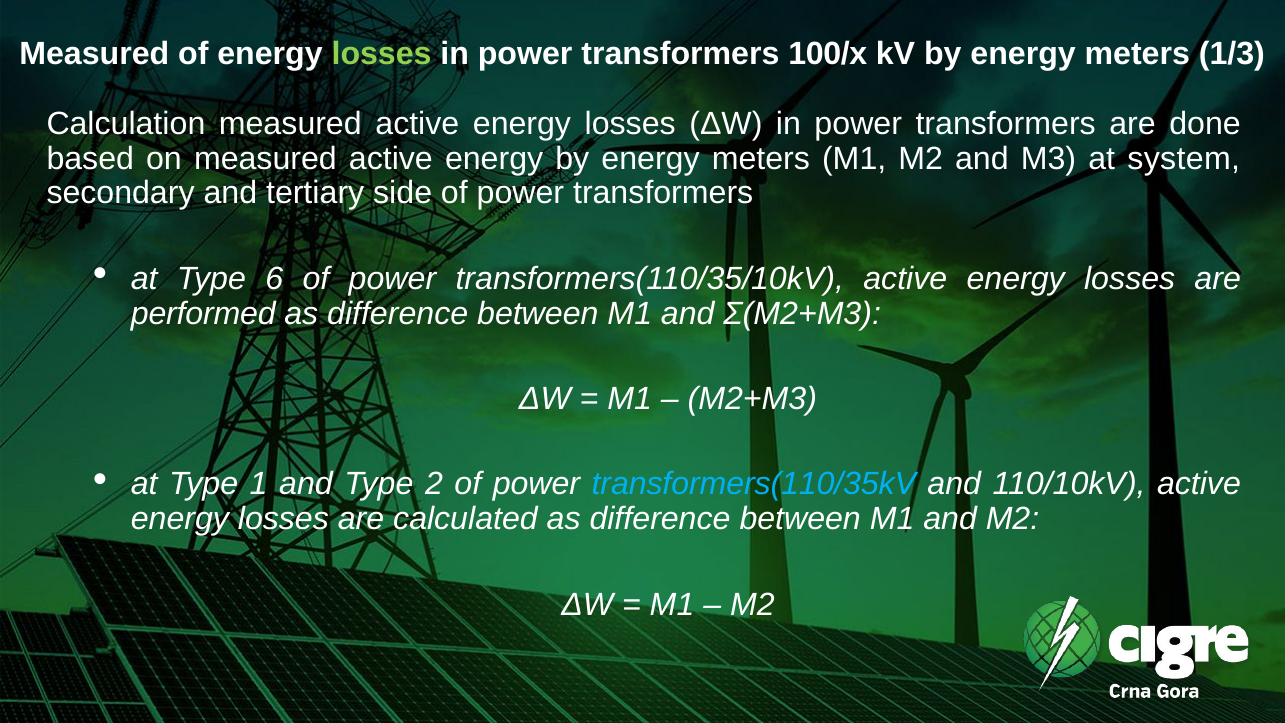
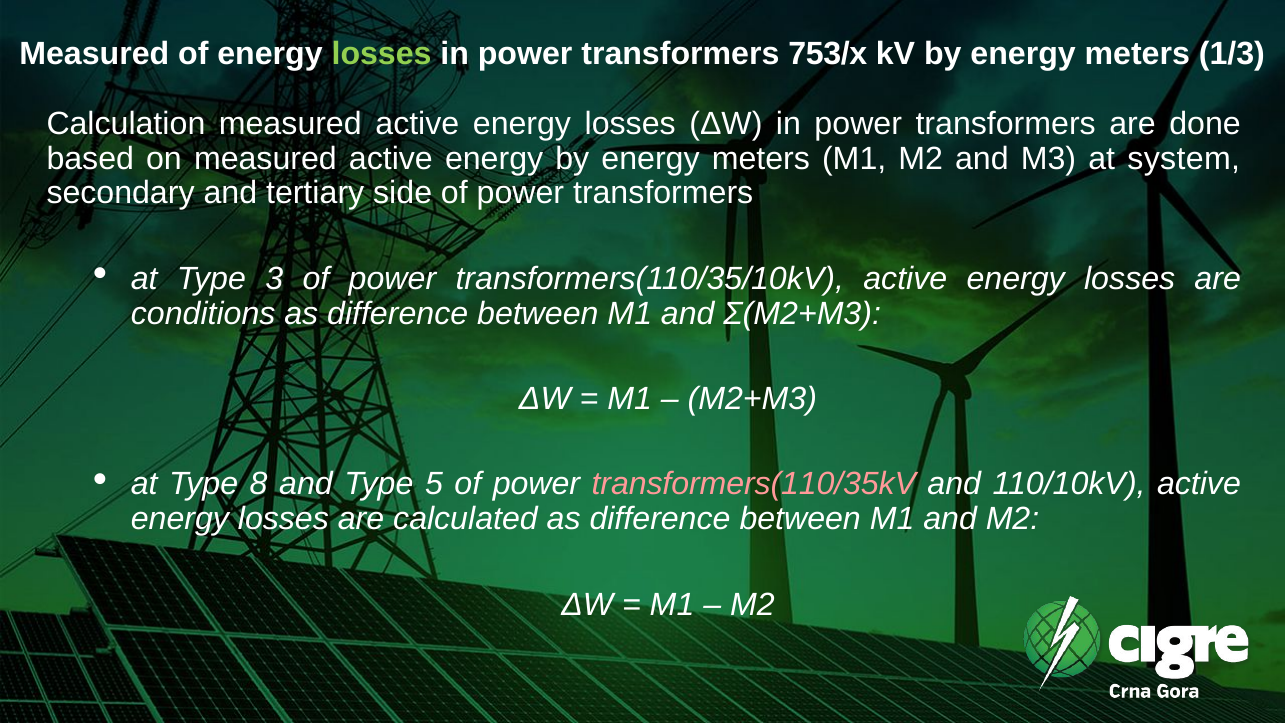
100/x: 100/x -> 753/x
6: 6 -> 3
performed: performed -> conditions
1: 1 -> 8
2: 2 -> 5
transformers(110/35kV colour: light blue -> pink
